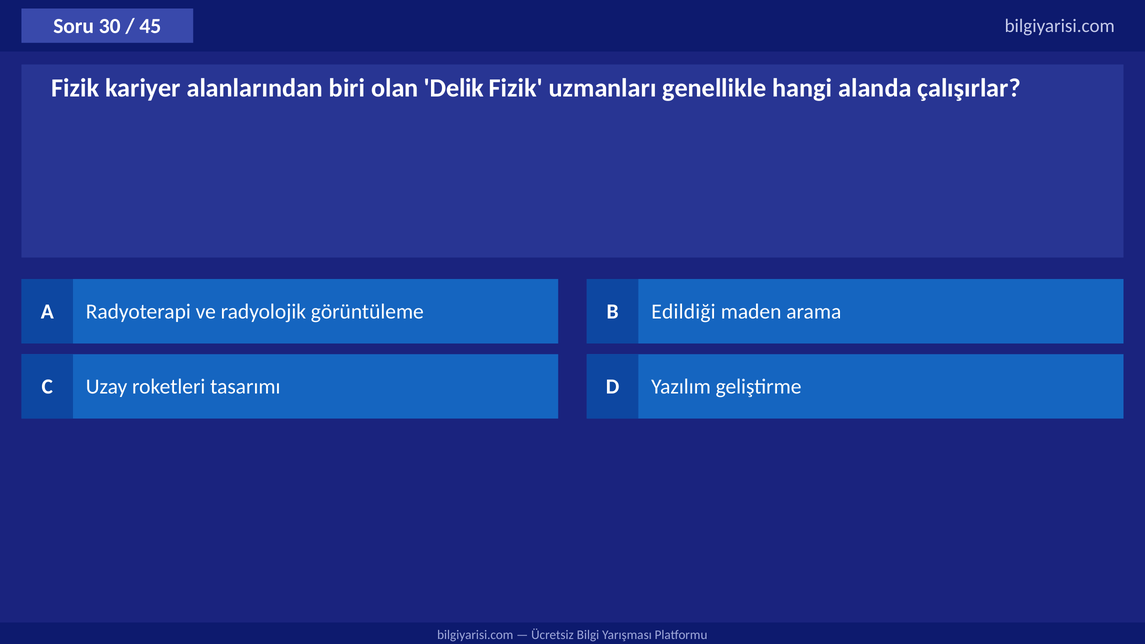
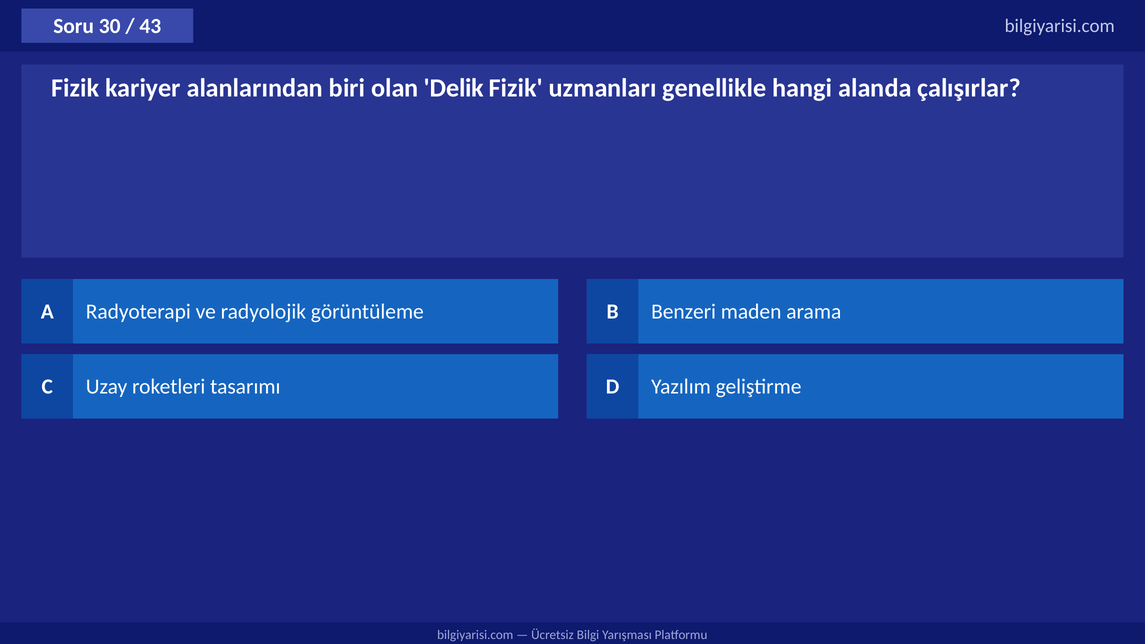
45: 45 -> 43
Edildiği: Edildiği -> Benzeri
